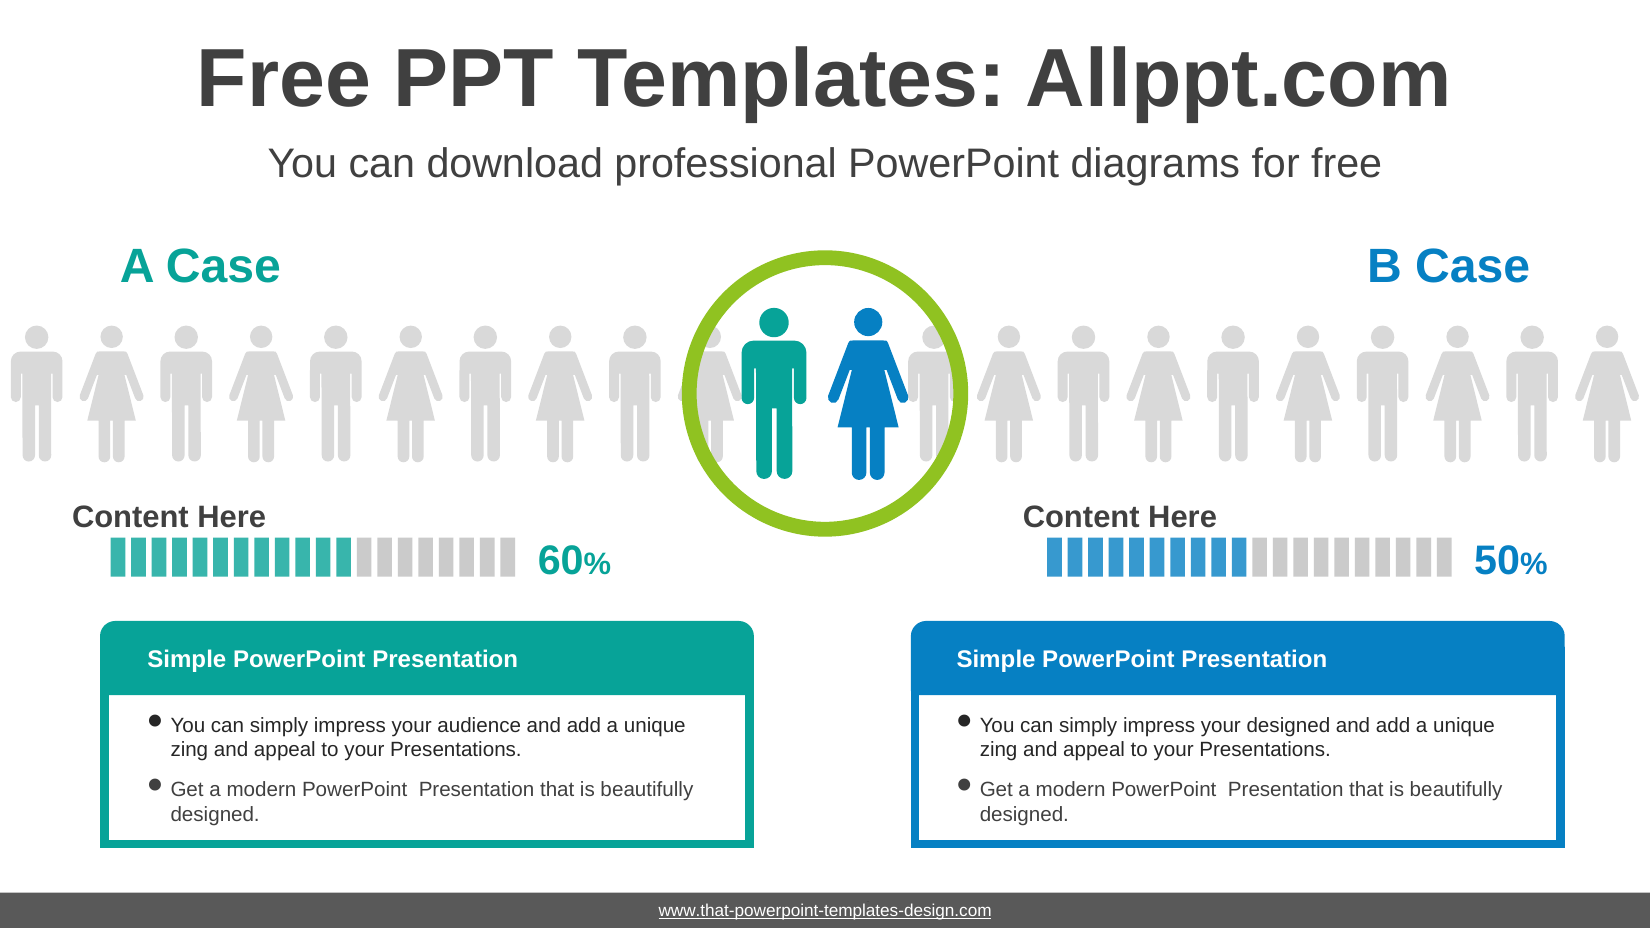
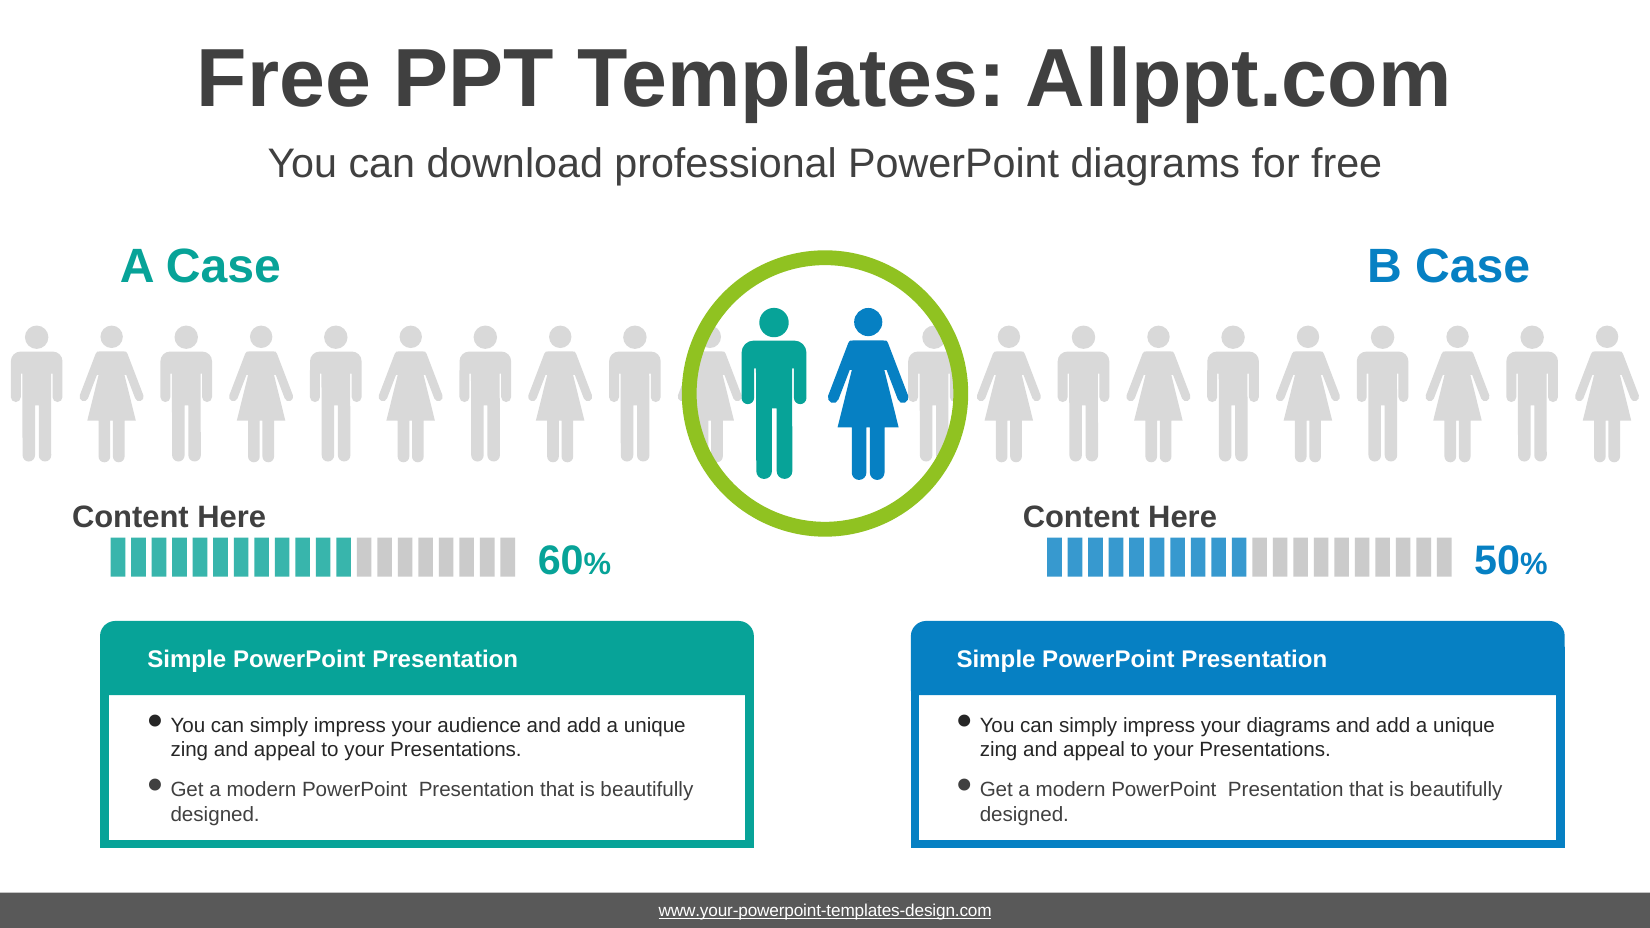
your designed: designed -> diagrams
www.that-powerpoint-templates-design.com: www.that-powerpoint-templates-design.com -> www.your-powerpoint-templates-design.com
